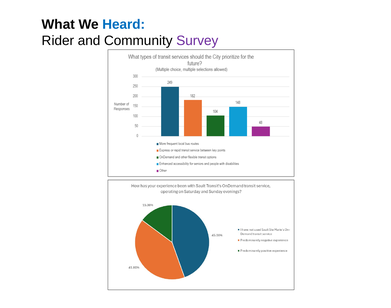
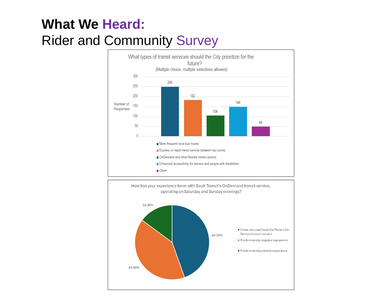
Heard colour: blue -> purple
